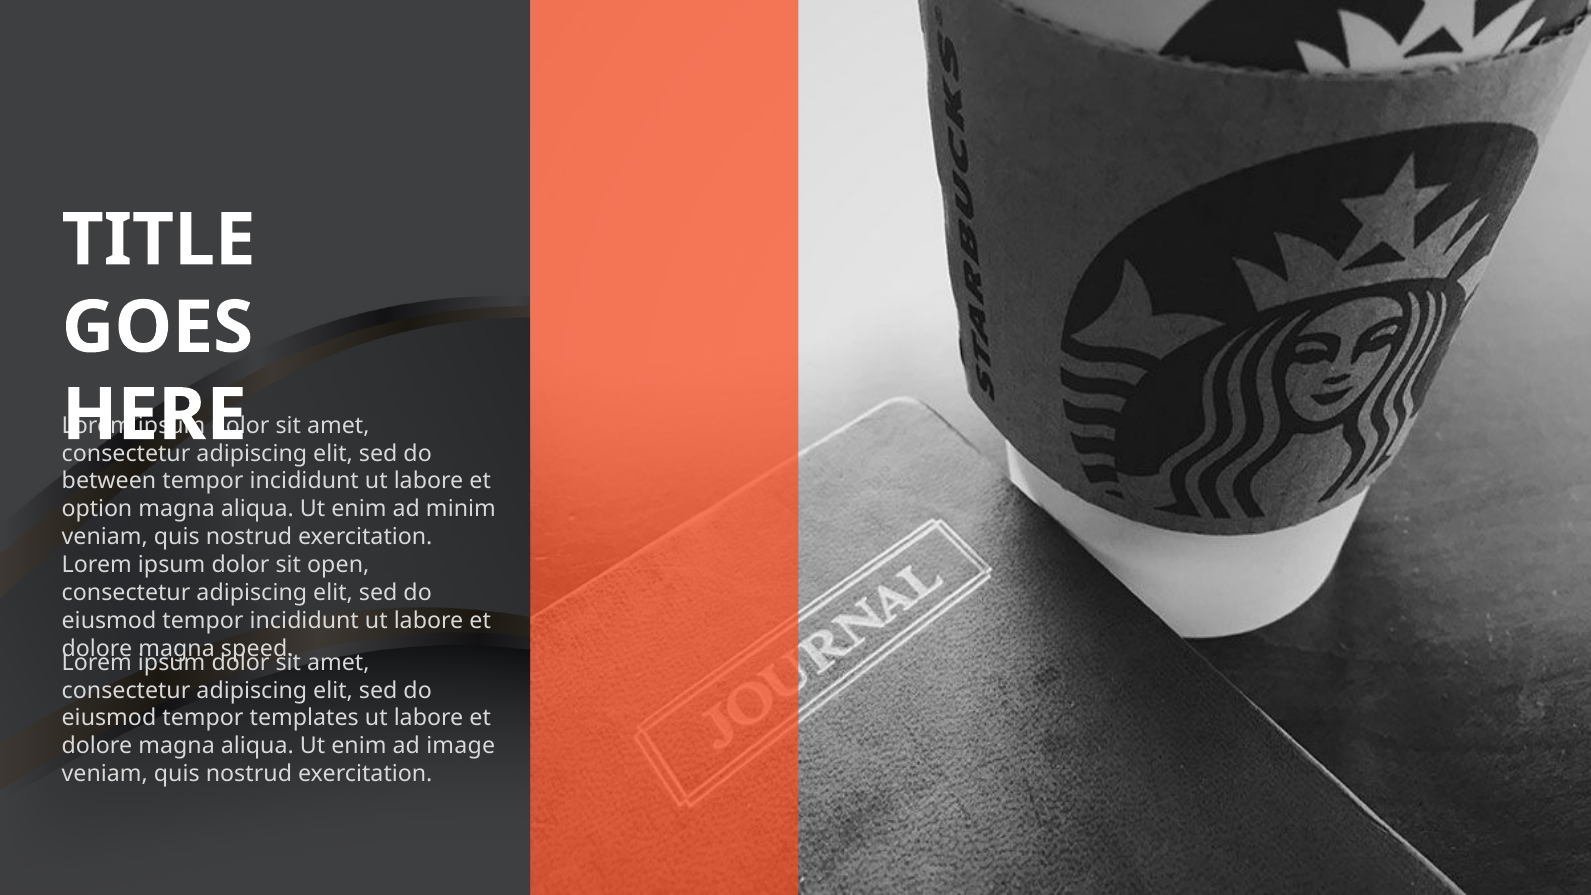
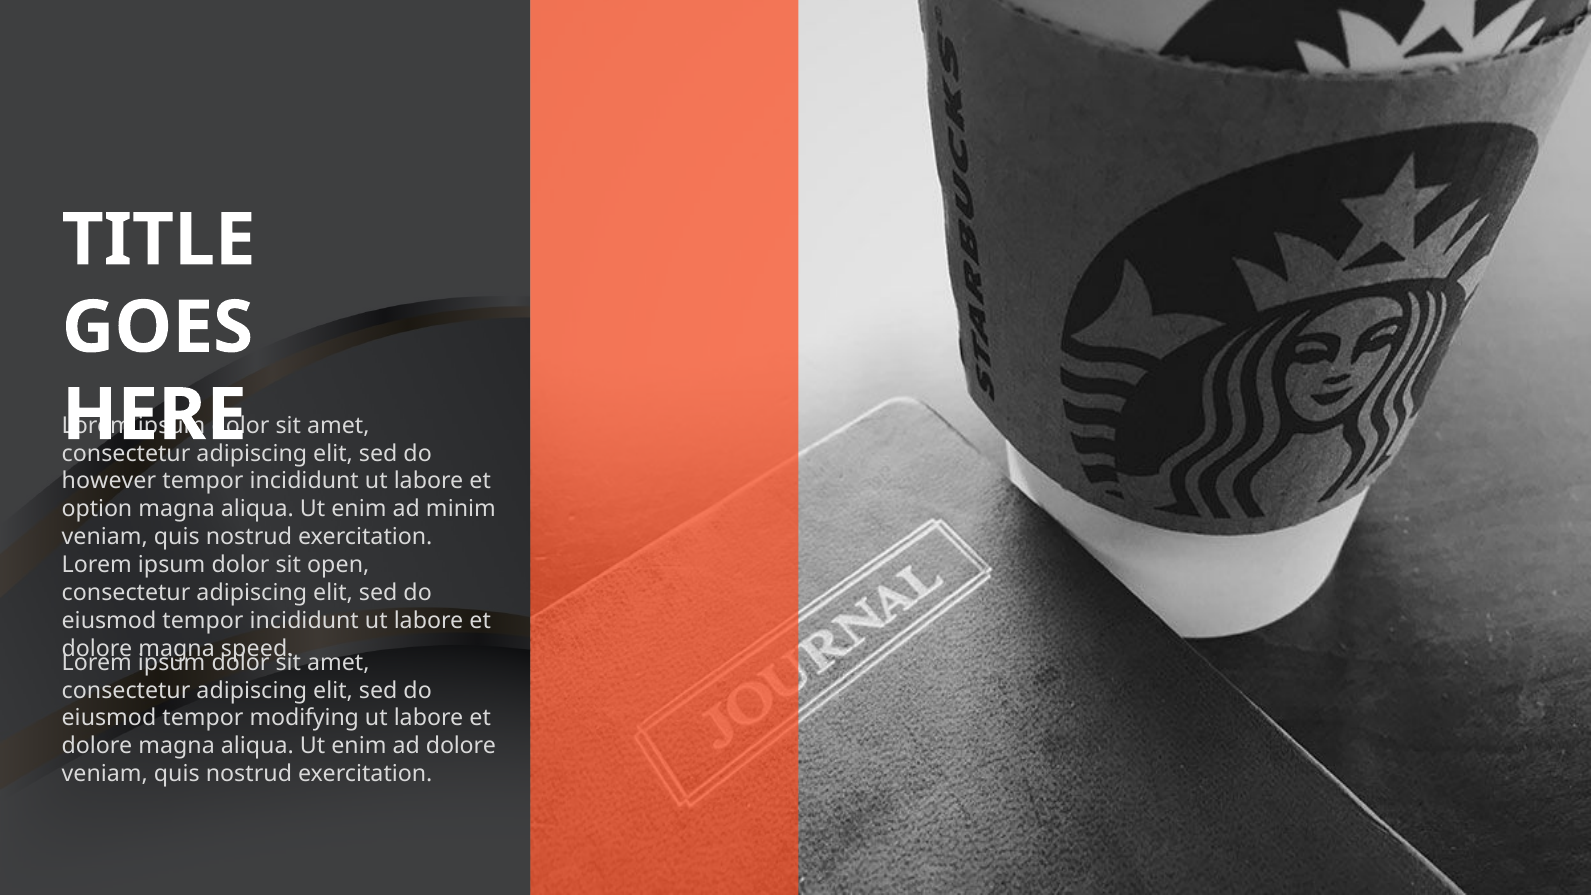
between: between -> however
templates: templates -> modifying
ad image: image -> dolore
